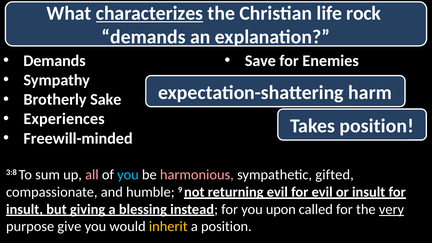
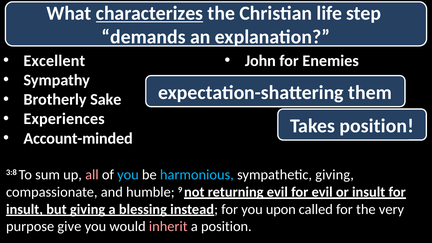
rock: rock -> step
Demands at (54, 61): Demands -> Excellent
Save: Save -> John
harm: harm -> them
Freewill-minded: Freewill-minded -> Account-minded
harmonious colour: pink -> light blue
sympathetic gifted: gifted -> giving
very underline: present -> none
inherit colour: yellow -> pink
